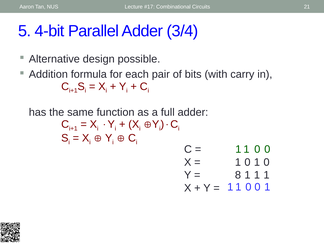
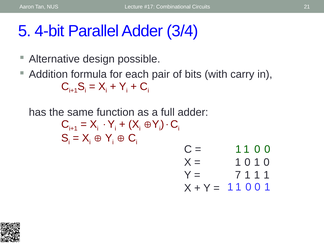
8: 8 -> 7
